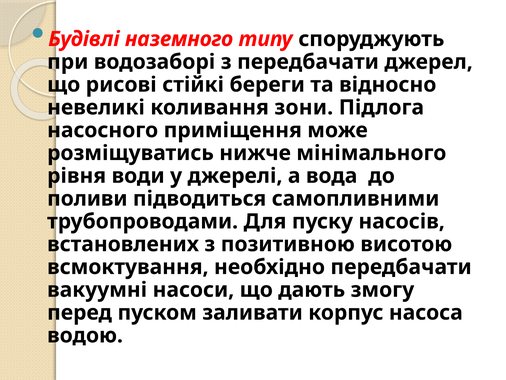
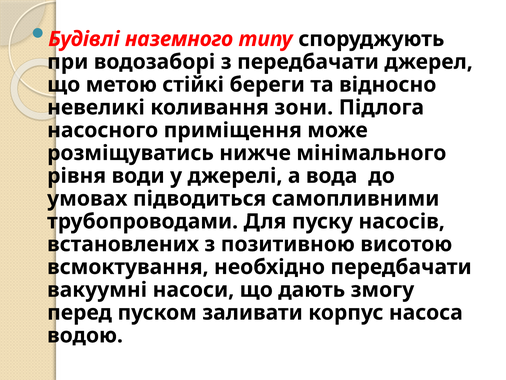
рисові: рисові -> метою
поливи: поливи -> умовах
